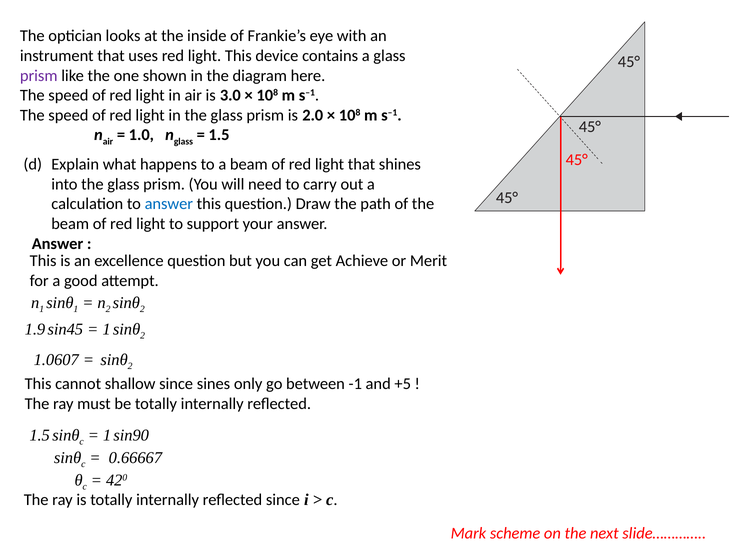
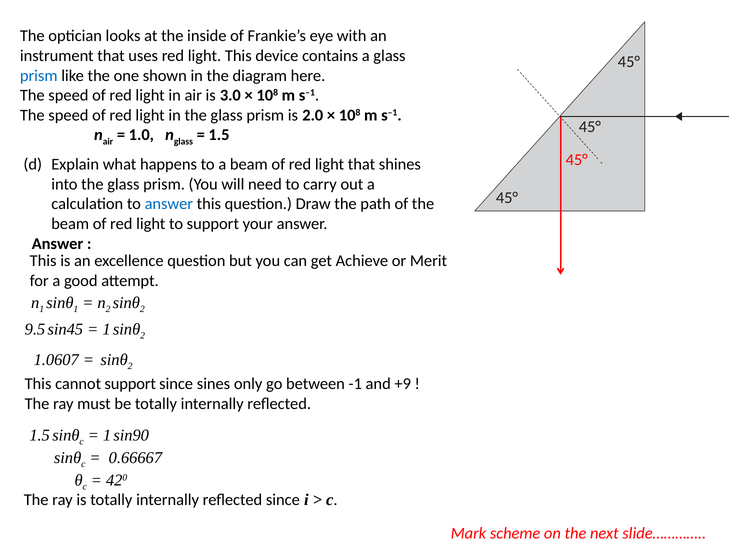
prism at (39, 76) colour: purple -> blue
1.9: 1.9 -> 9.5
cannot shallow: shallow -> support
+5: +5 -> +9
